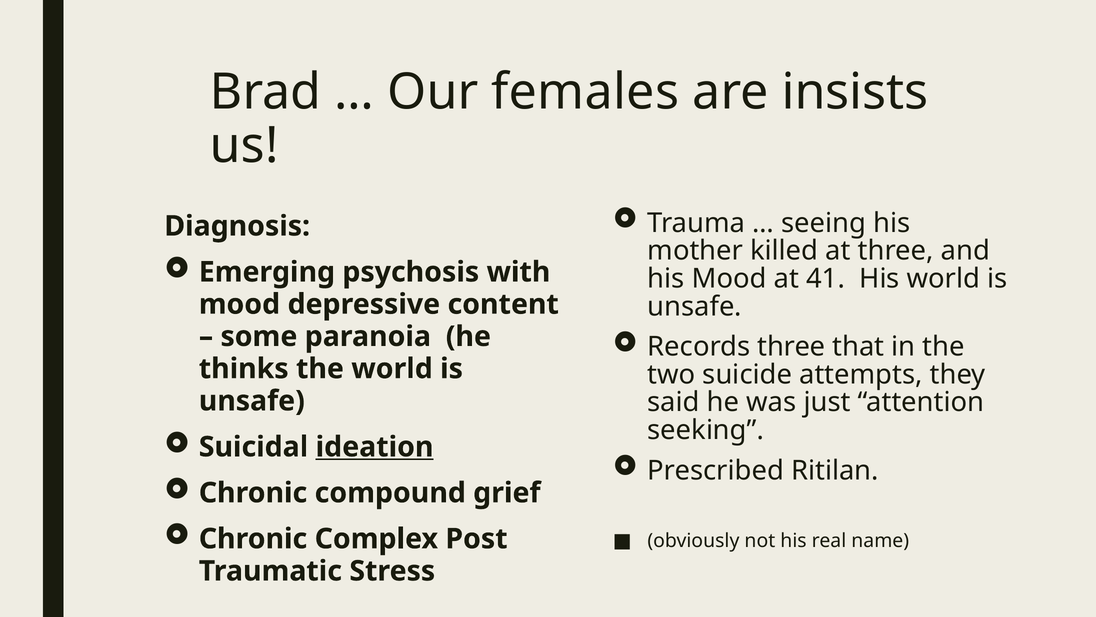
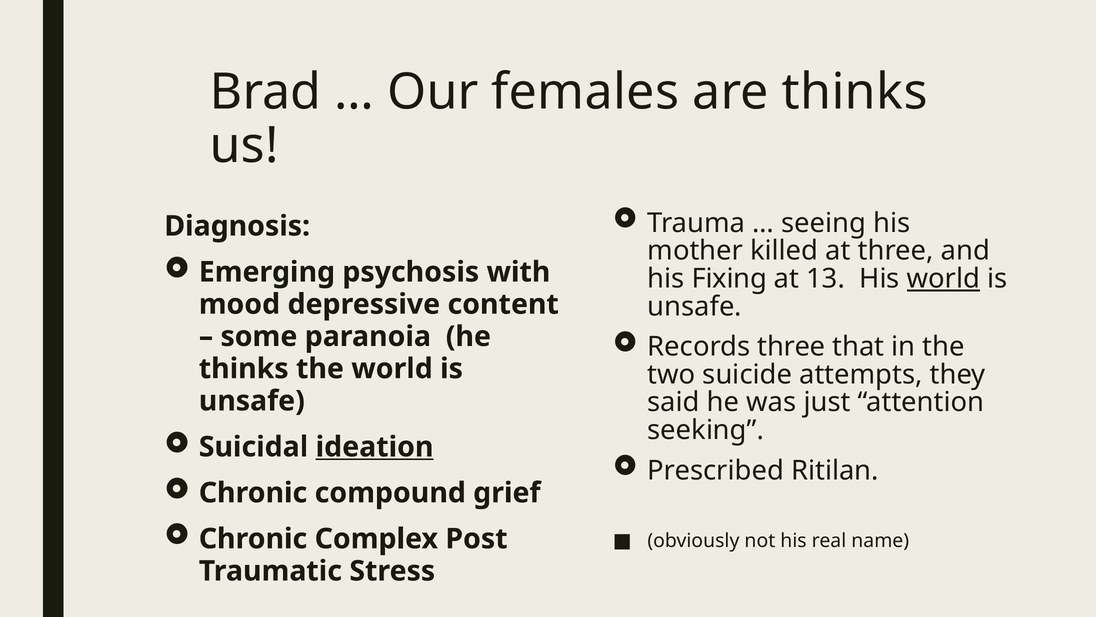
are insists: insists -> thinks
his Mood: Mood -> Fixing
41: 41 -> 13
world at (943, 278) underline: none -> present
